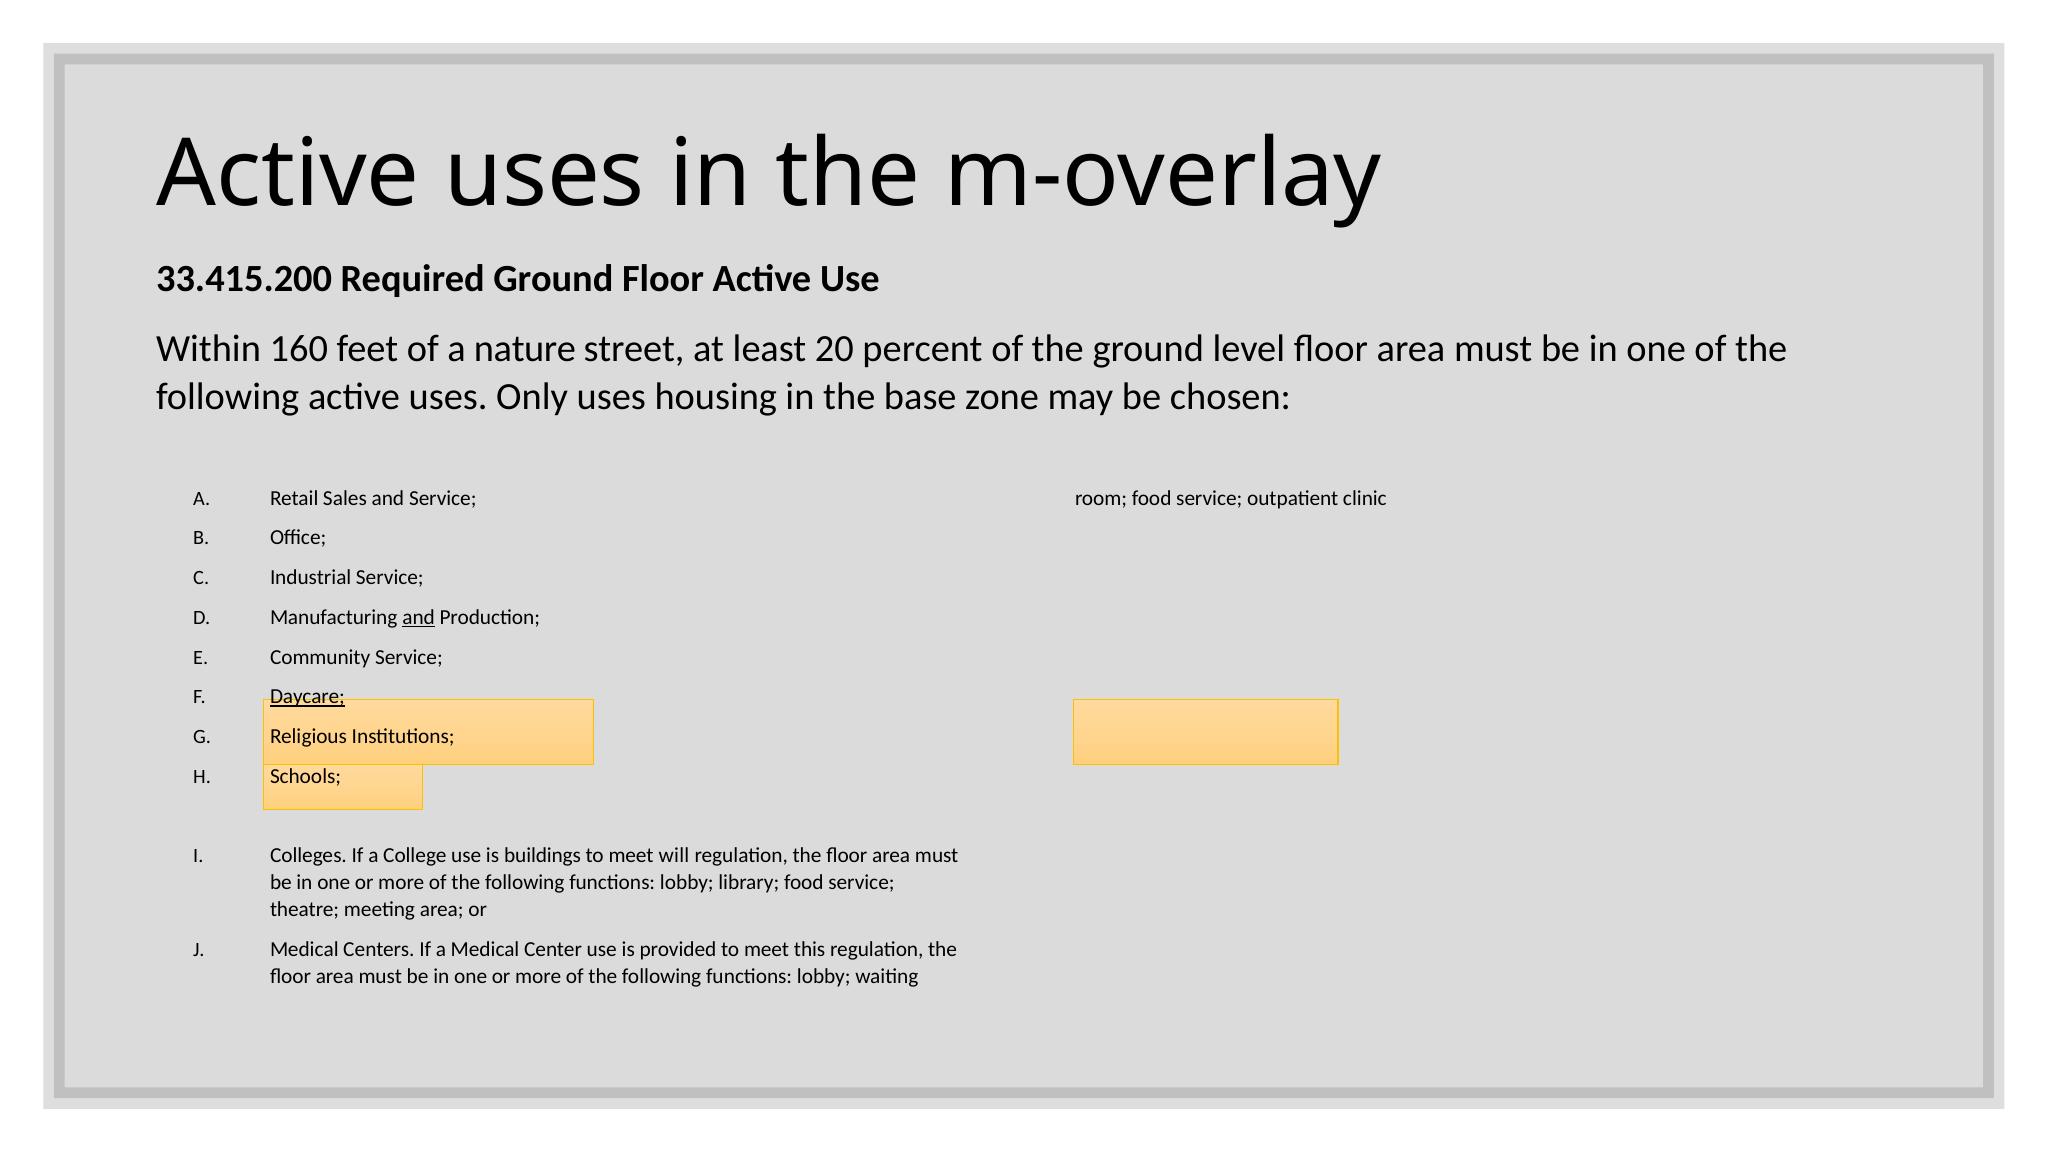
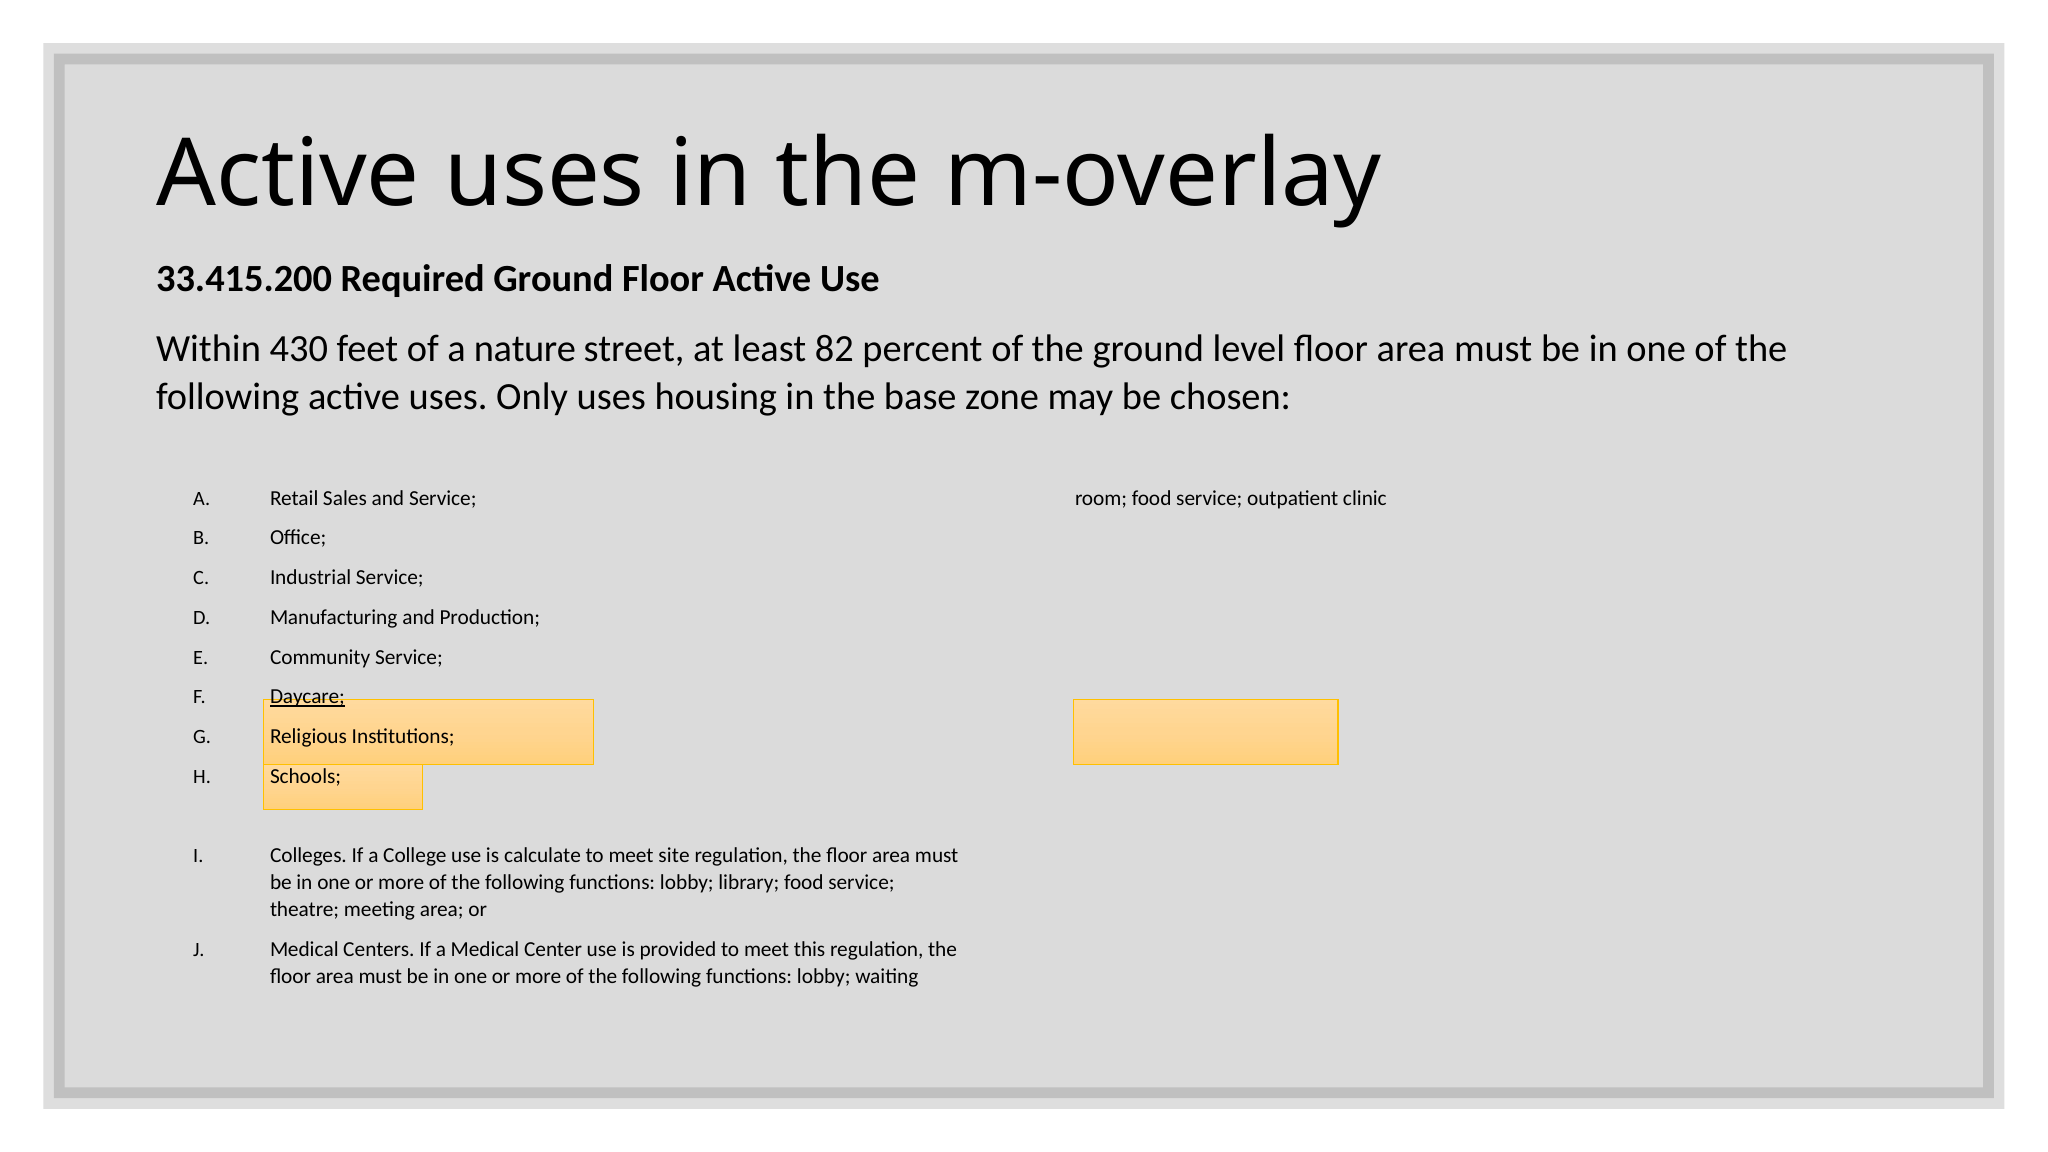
160: 160 -> 430
20: 20 -> 82
and at (419, 617) underline: present -> none
buildings: buildings -> calculate
will: will -> site
